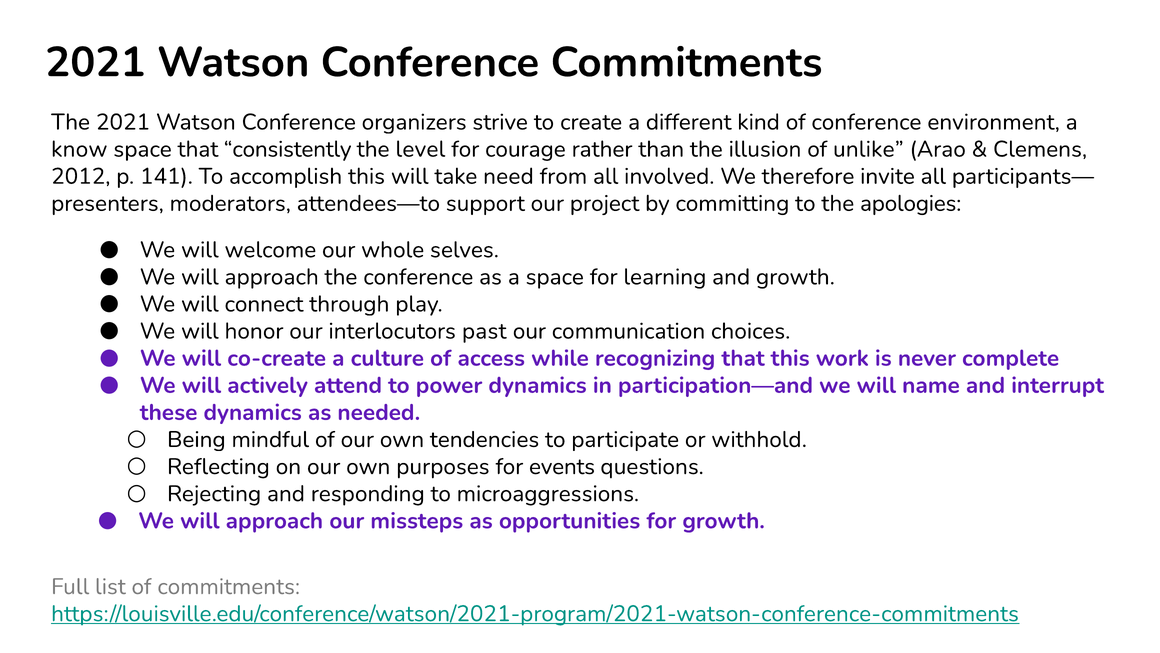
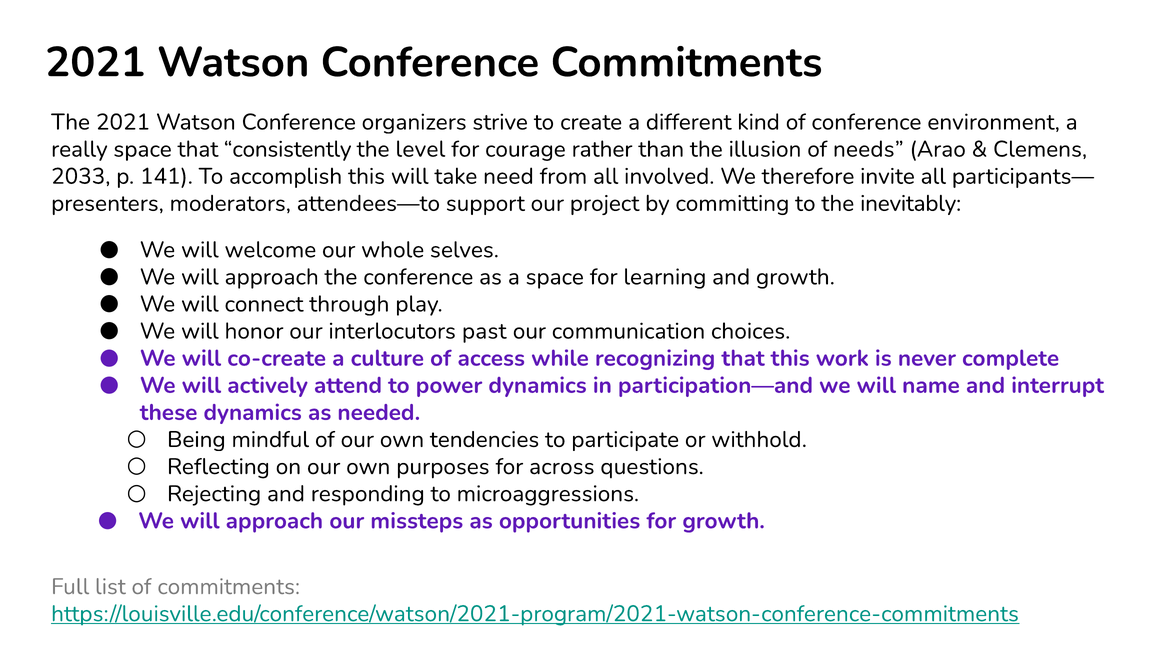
know: know -> really
unlike: unlike -> needs
2012: 2012 -> 2033
apologies: apologies -> inevitably
events: events -> across
